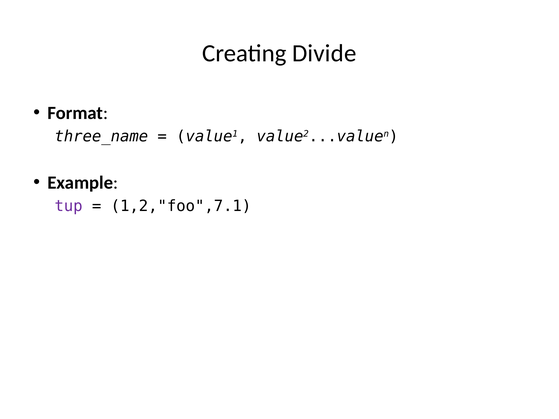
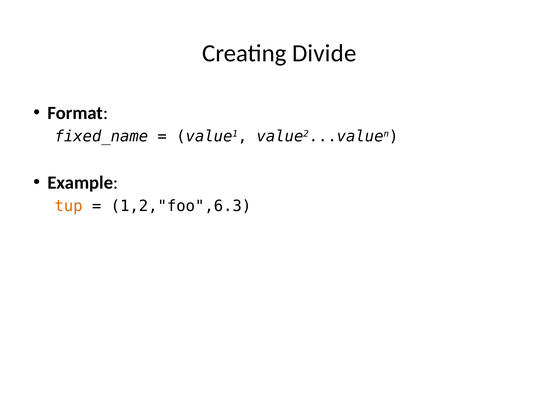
three_name: three_name -> fixed_name
tup colour: purple -> orange
1,2,"foo",7.1: 1,2,"foo",7.1 -> 1,2,"foo",6.3
